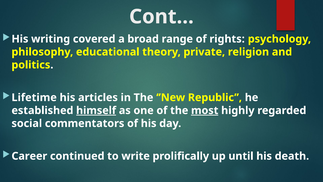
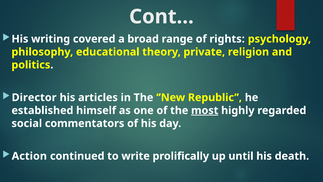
Lifetime: Lifetime -> Director
himself underline: present -> none
Career: Career -> Action
